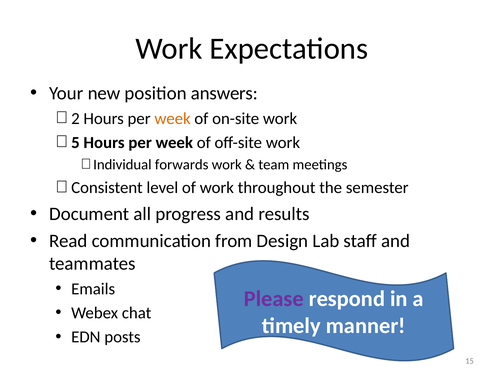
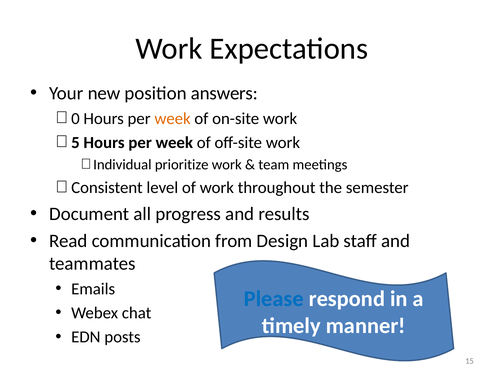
2: 2 -> 0
forwards: forwards -> prioritize
Please colour: purple -> blue
